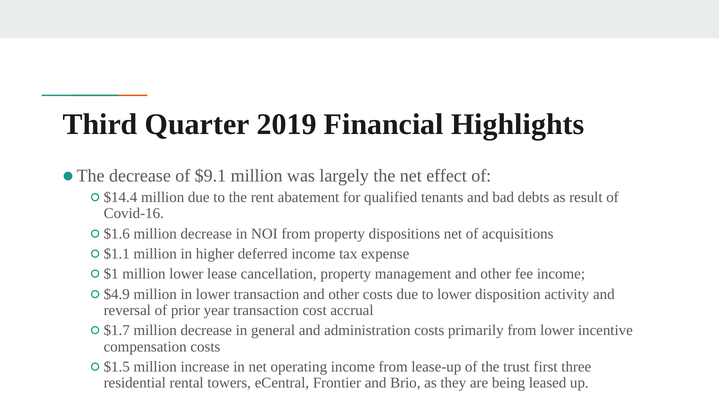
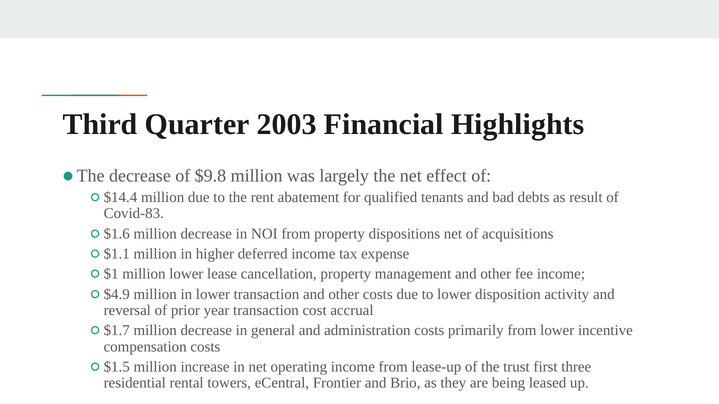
2019: 2019 -> 2003
$9.1: $9.1 -> $9.8
Covid-16: Covid-16 -> Covid-83
